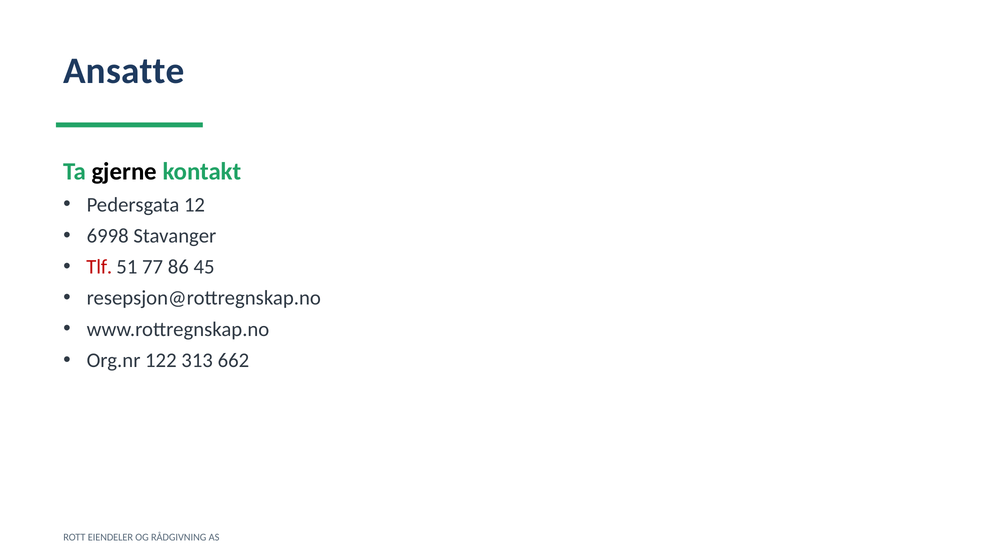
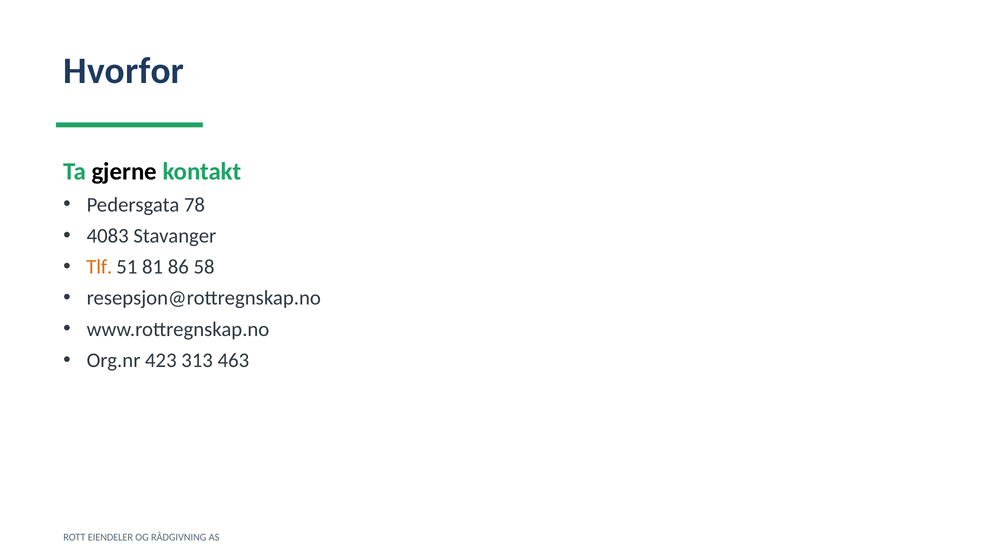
Ansatte: Ansatte -> Hvorfor
12: 12 -> 78
6998: 6998 -> 4083
Tlf colour: red -> orange
77: 77 -> 81
45: 45 -> 58
122: 122 -> 423
662: 662 -> 463
